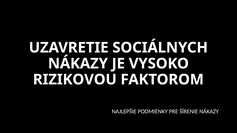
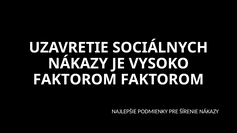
RIZIKOVOU at (75, 80): RIZIKOVOU -> FAKTOROM
